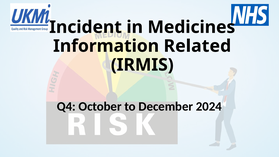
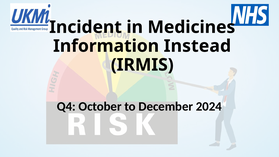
Related: Related -> Instead
